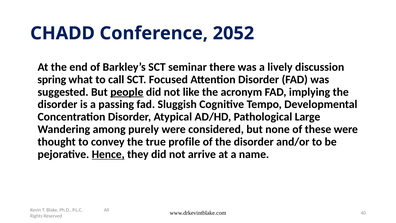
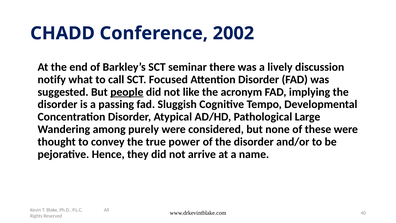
2052: 2052 -> 2002
spring: spring -> notify
profile: profile -> power
Hence underline: present -> none
